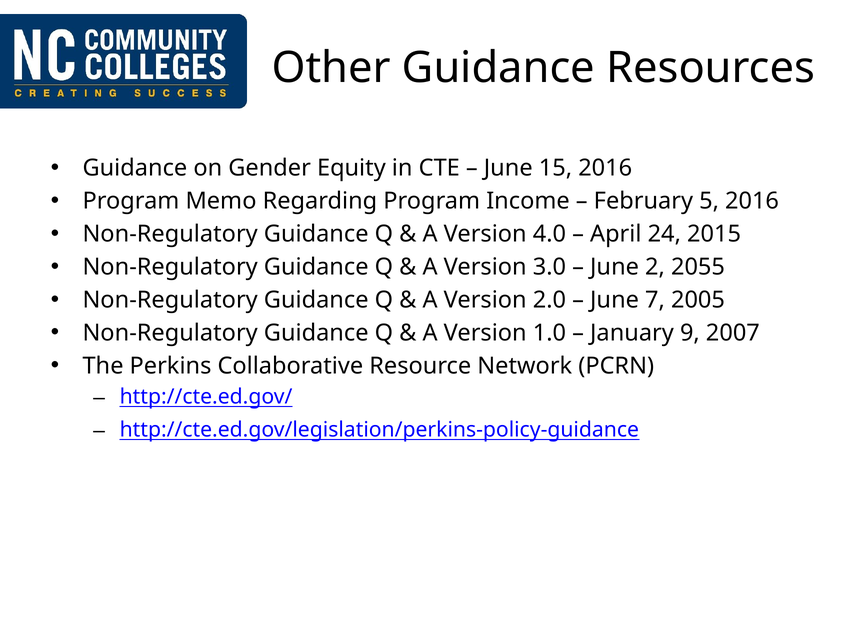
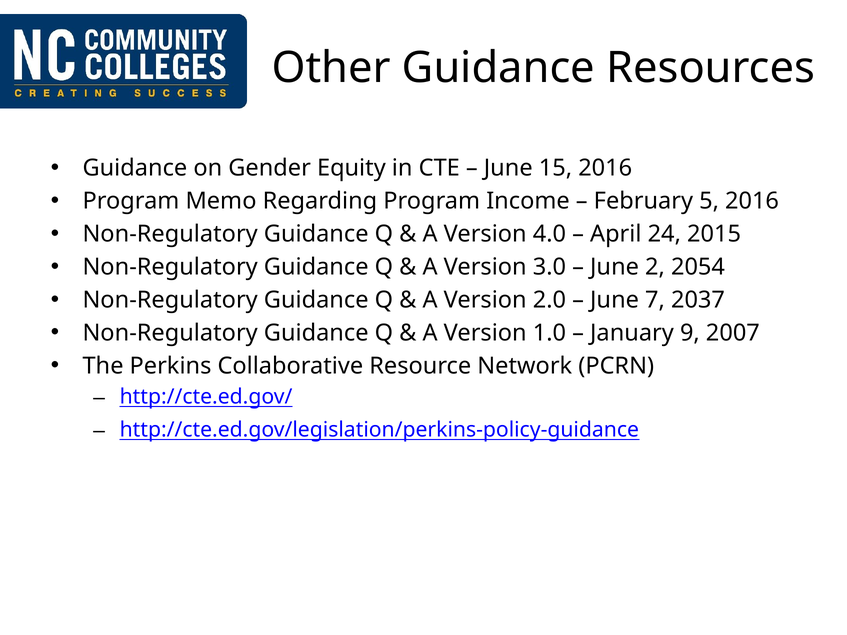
2055: 2055 -> 2054
2005: 2005 -> 2037
